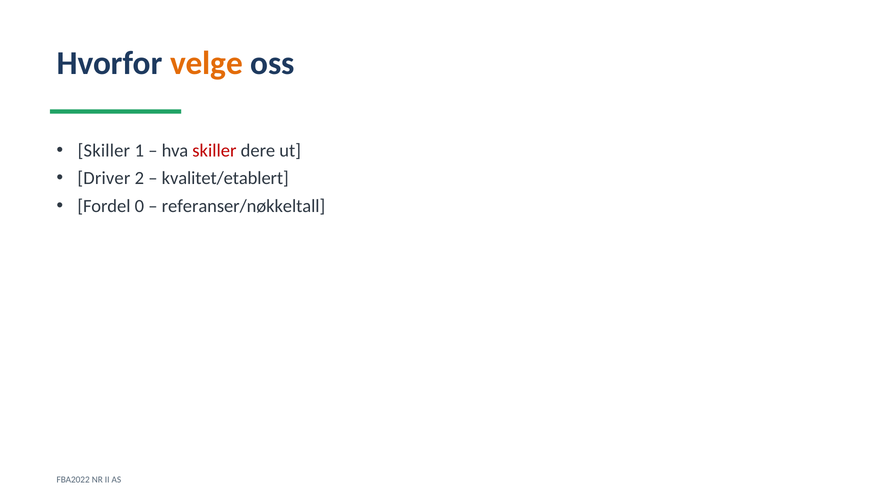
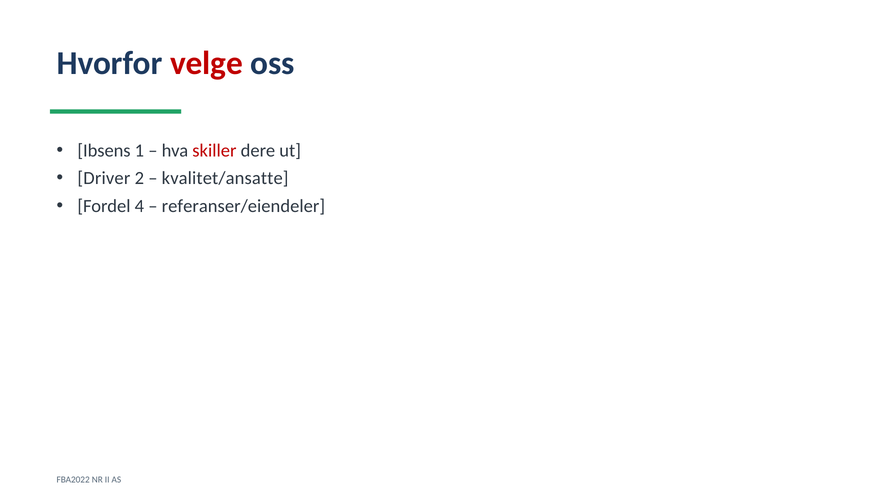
velge colour: orange -> red
Skiller at (104, 151): Skiller -> Ibsens
kvalitet/etablert: kvalitet/etablert -> kvalitet/ansatte
0: 0 -> 4
referanser/nøkkeltall: referanser/nøkkeltall -> referanser/eiendeler
